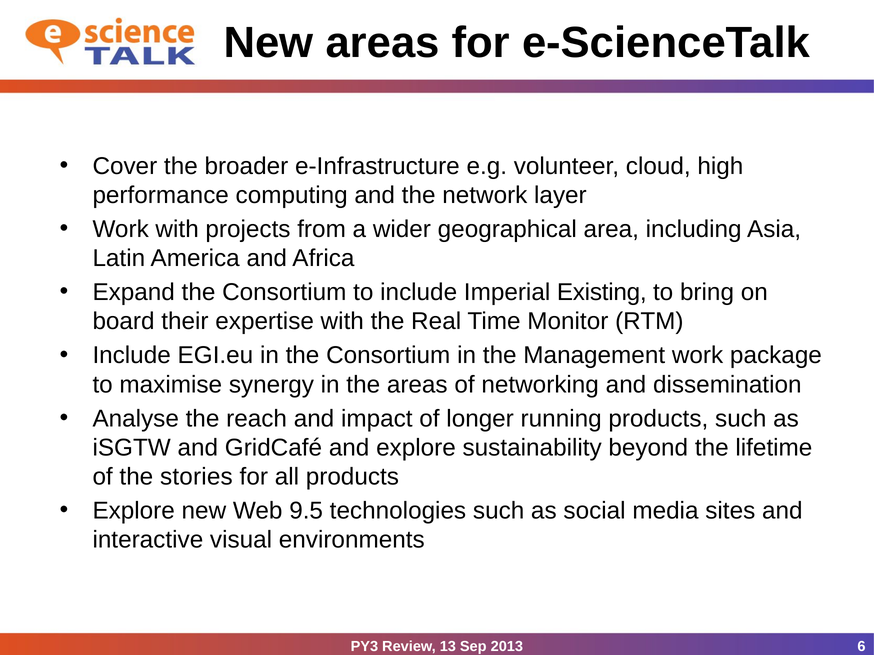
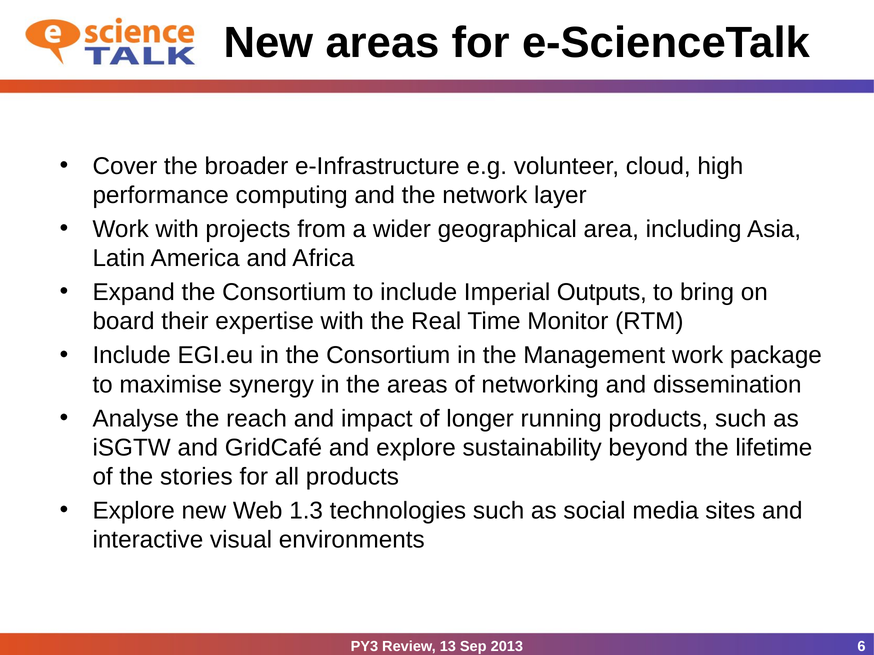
Existing: Existing -> Outputs
9.5: 9.5 -> 1.3
